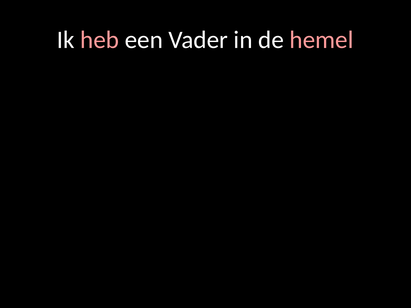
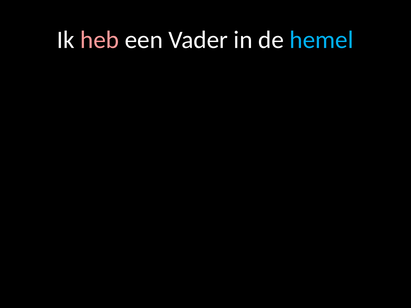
hemel colour: pink -> light blue
